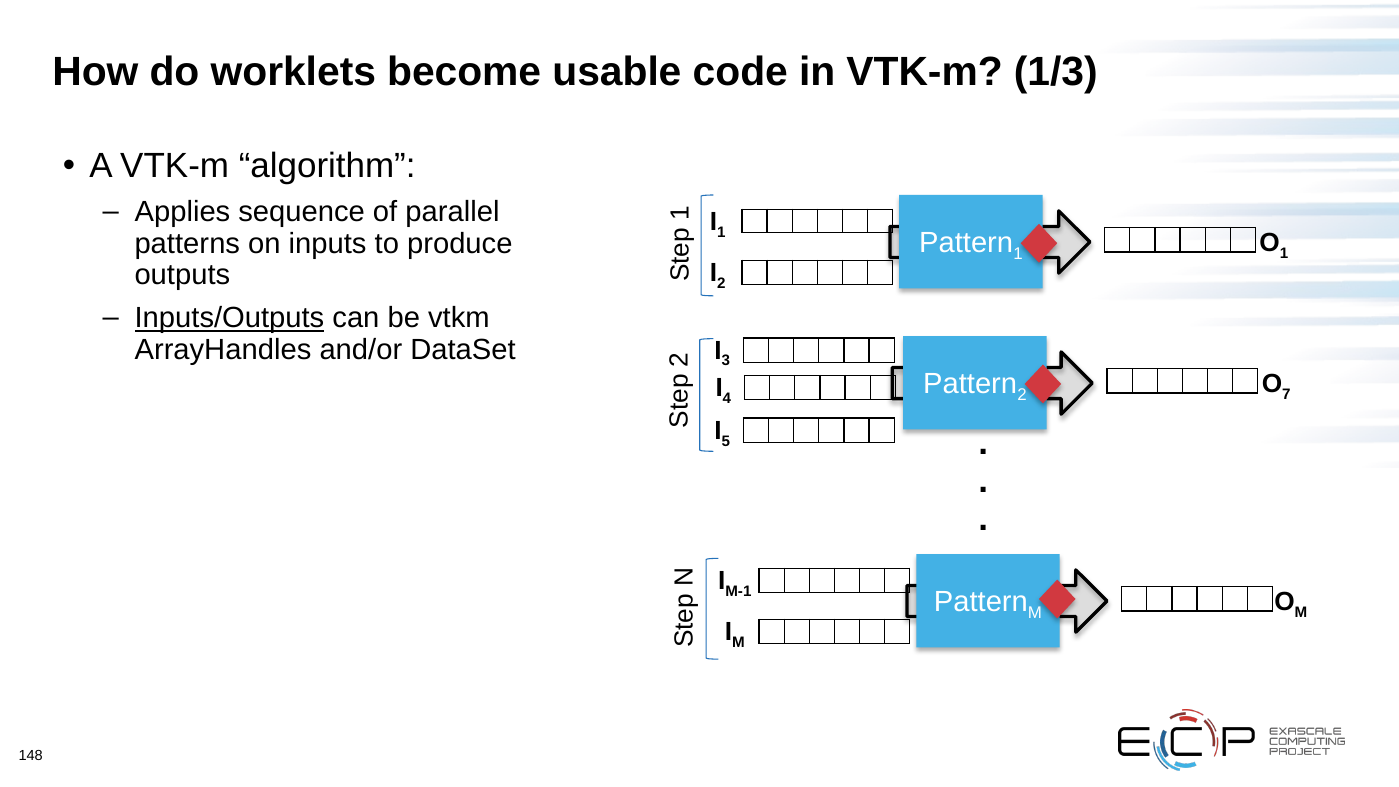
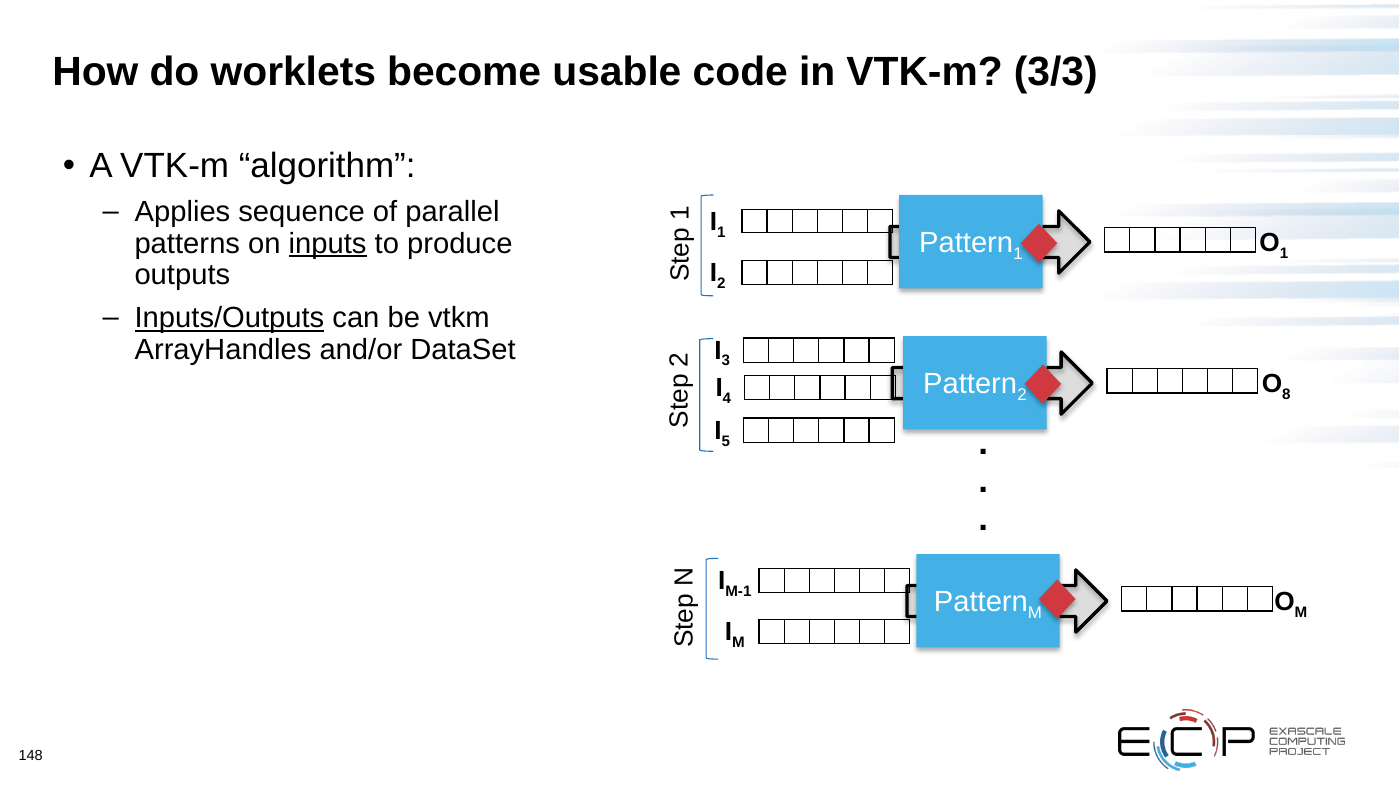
1/3: 1/3 -> 3/3
inputs underline: none -> present
7: 7 -> 8
